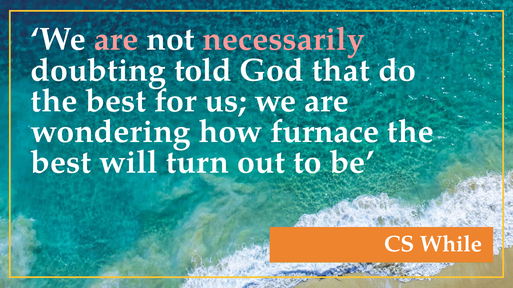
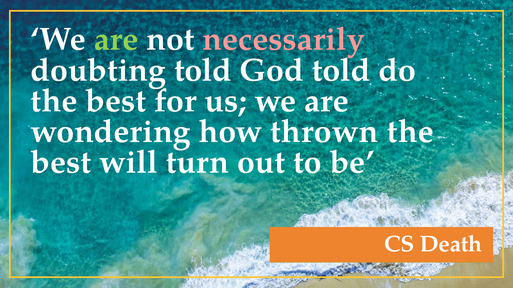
are at (116, 39) colour: pink -> light green
God that: that -> told
furnace: furnace -> thrown
While: While -> Death
